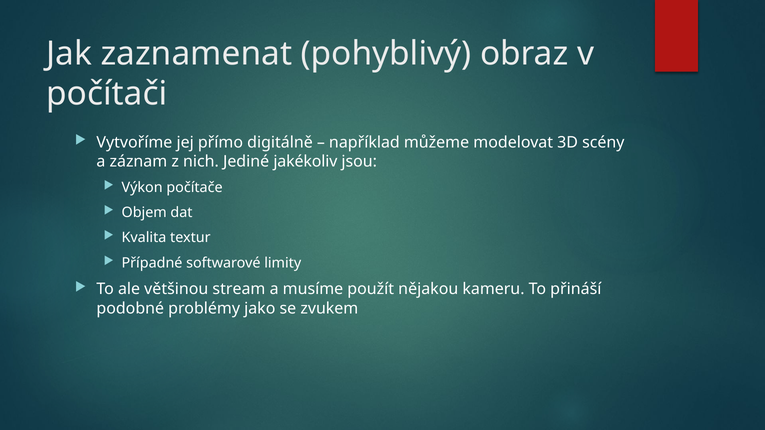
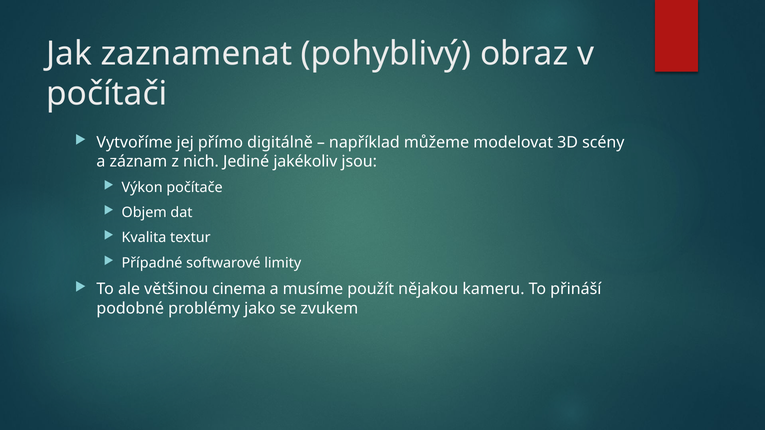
stream: stream -> cinema
